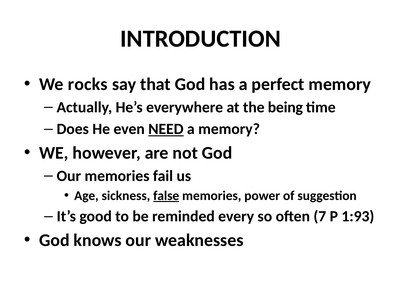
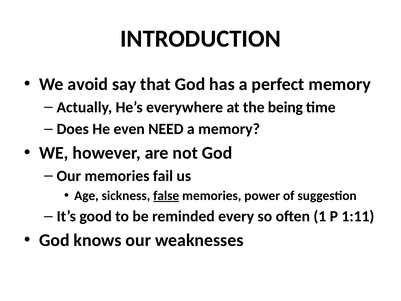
rocks: rocks -> avoid
NEED underline: present -> none
7: 7 -> 1
1:93: 1:93 -> 1:11
